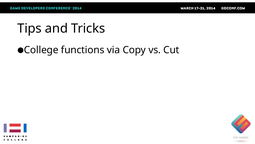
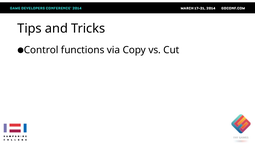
College: College -> Control
